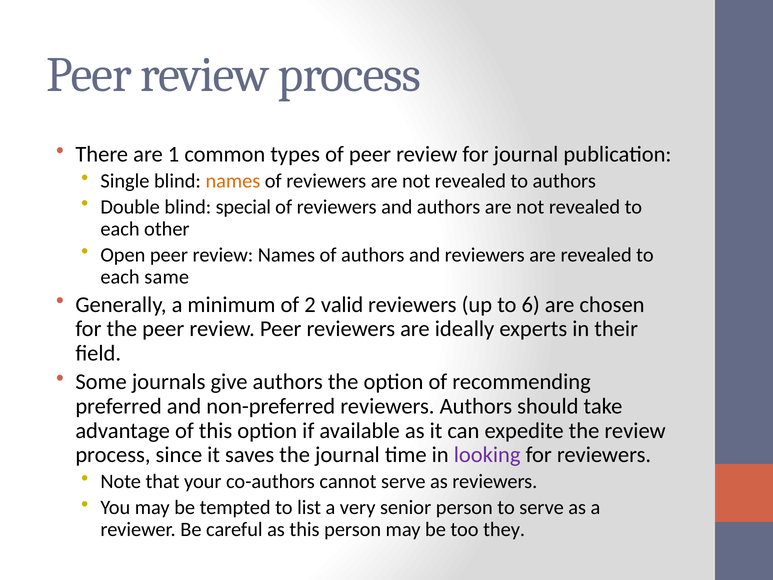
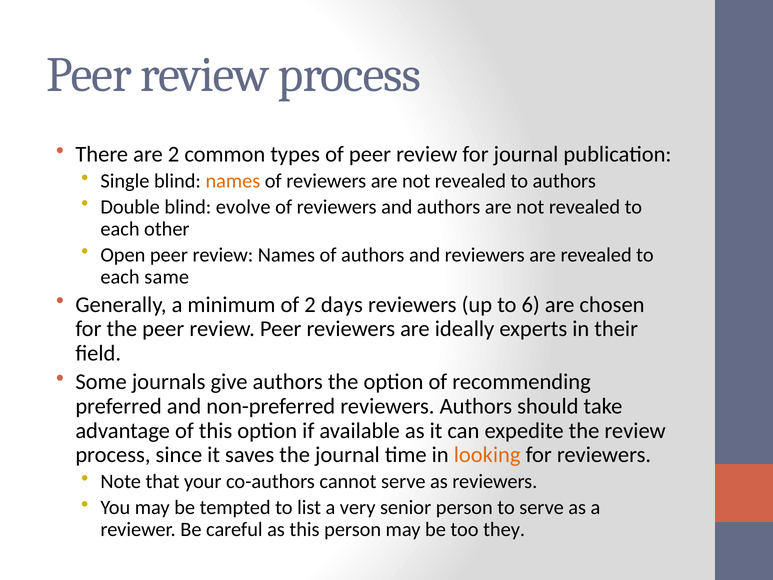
are 1: 1 -> 2
special: special -> evolve
valid: valid -> days
looking colour: purple -> orange
